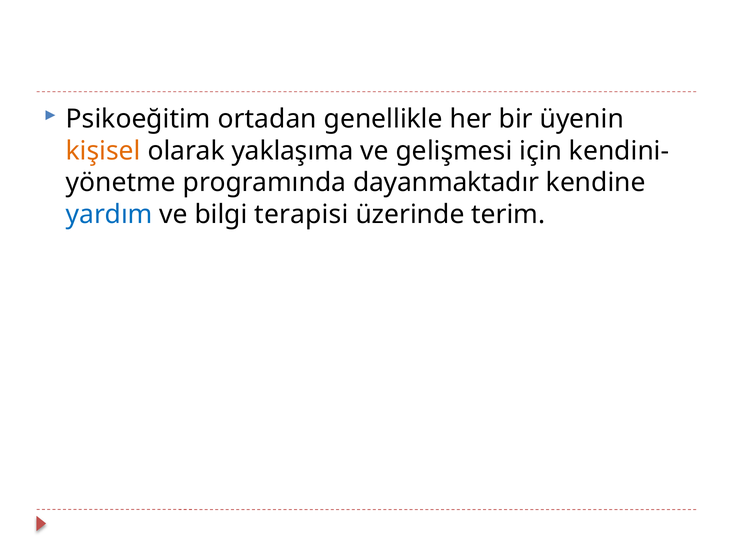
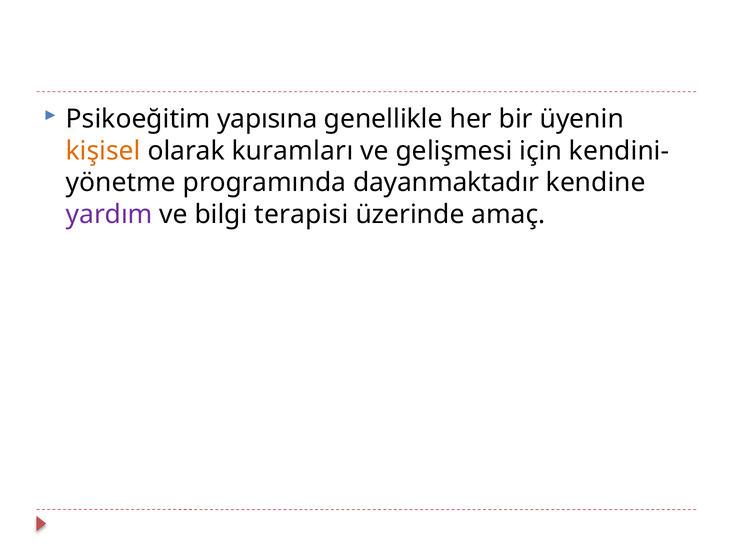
ortadan: ortadan -> yapısına
yaklaşıma: yaklaşıma -> kuramları
yardım colour: blue -> purple
terim: terim -> amaç
